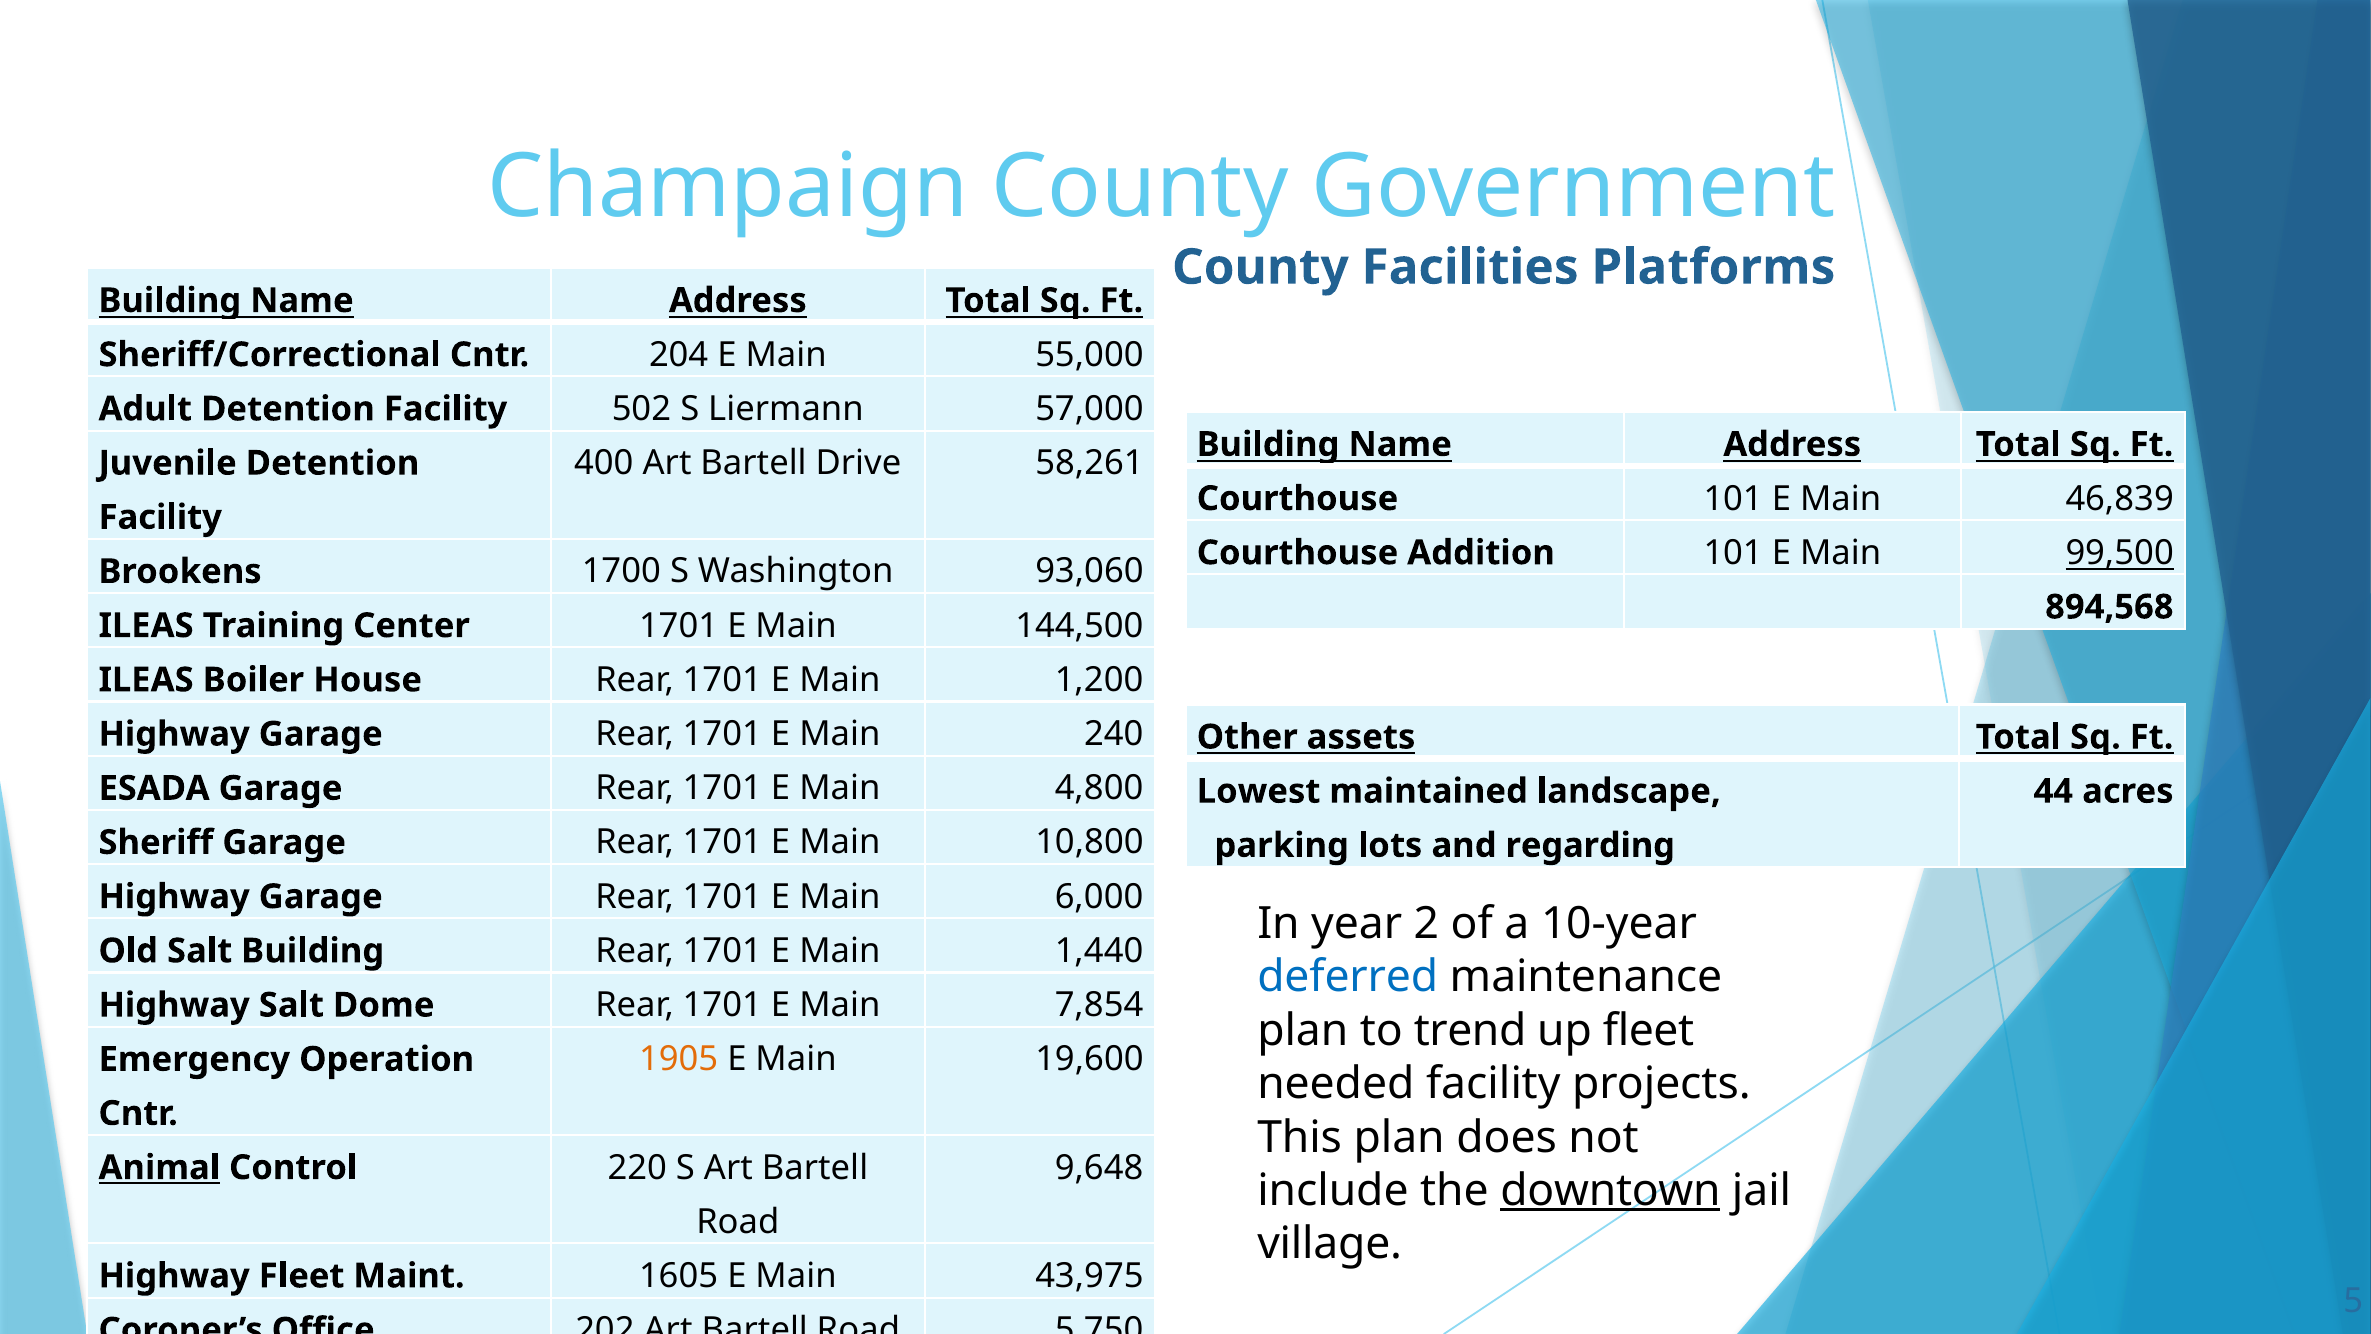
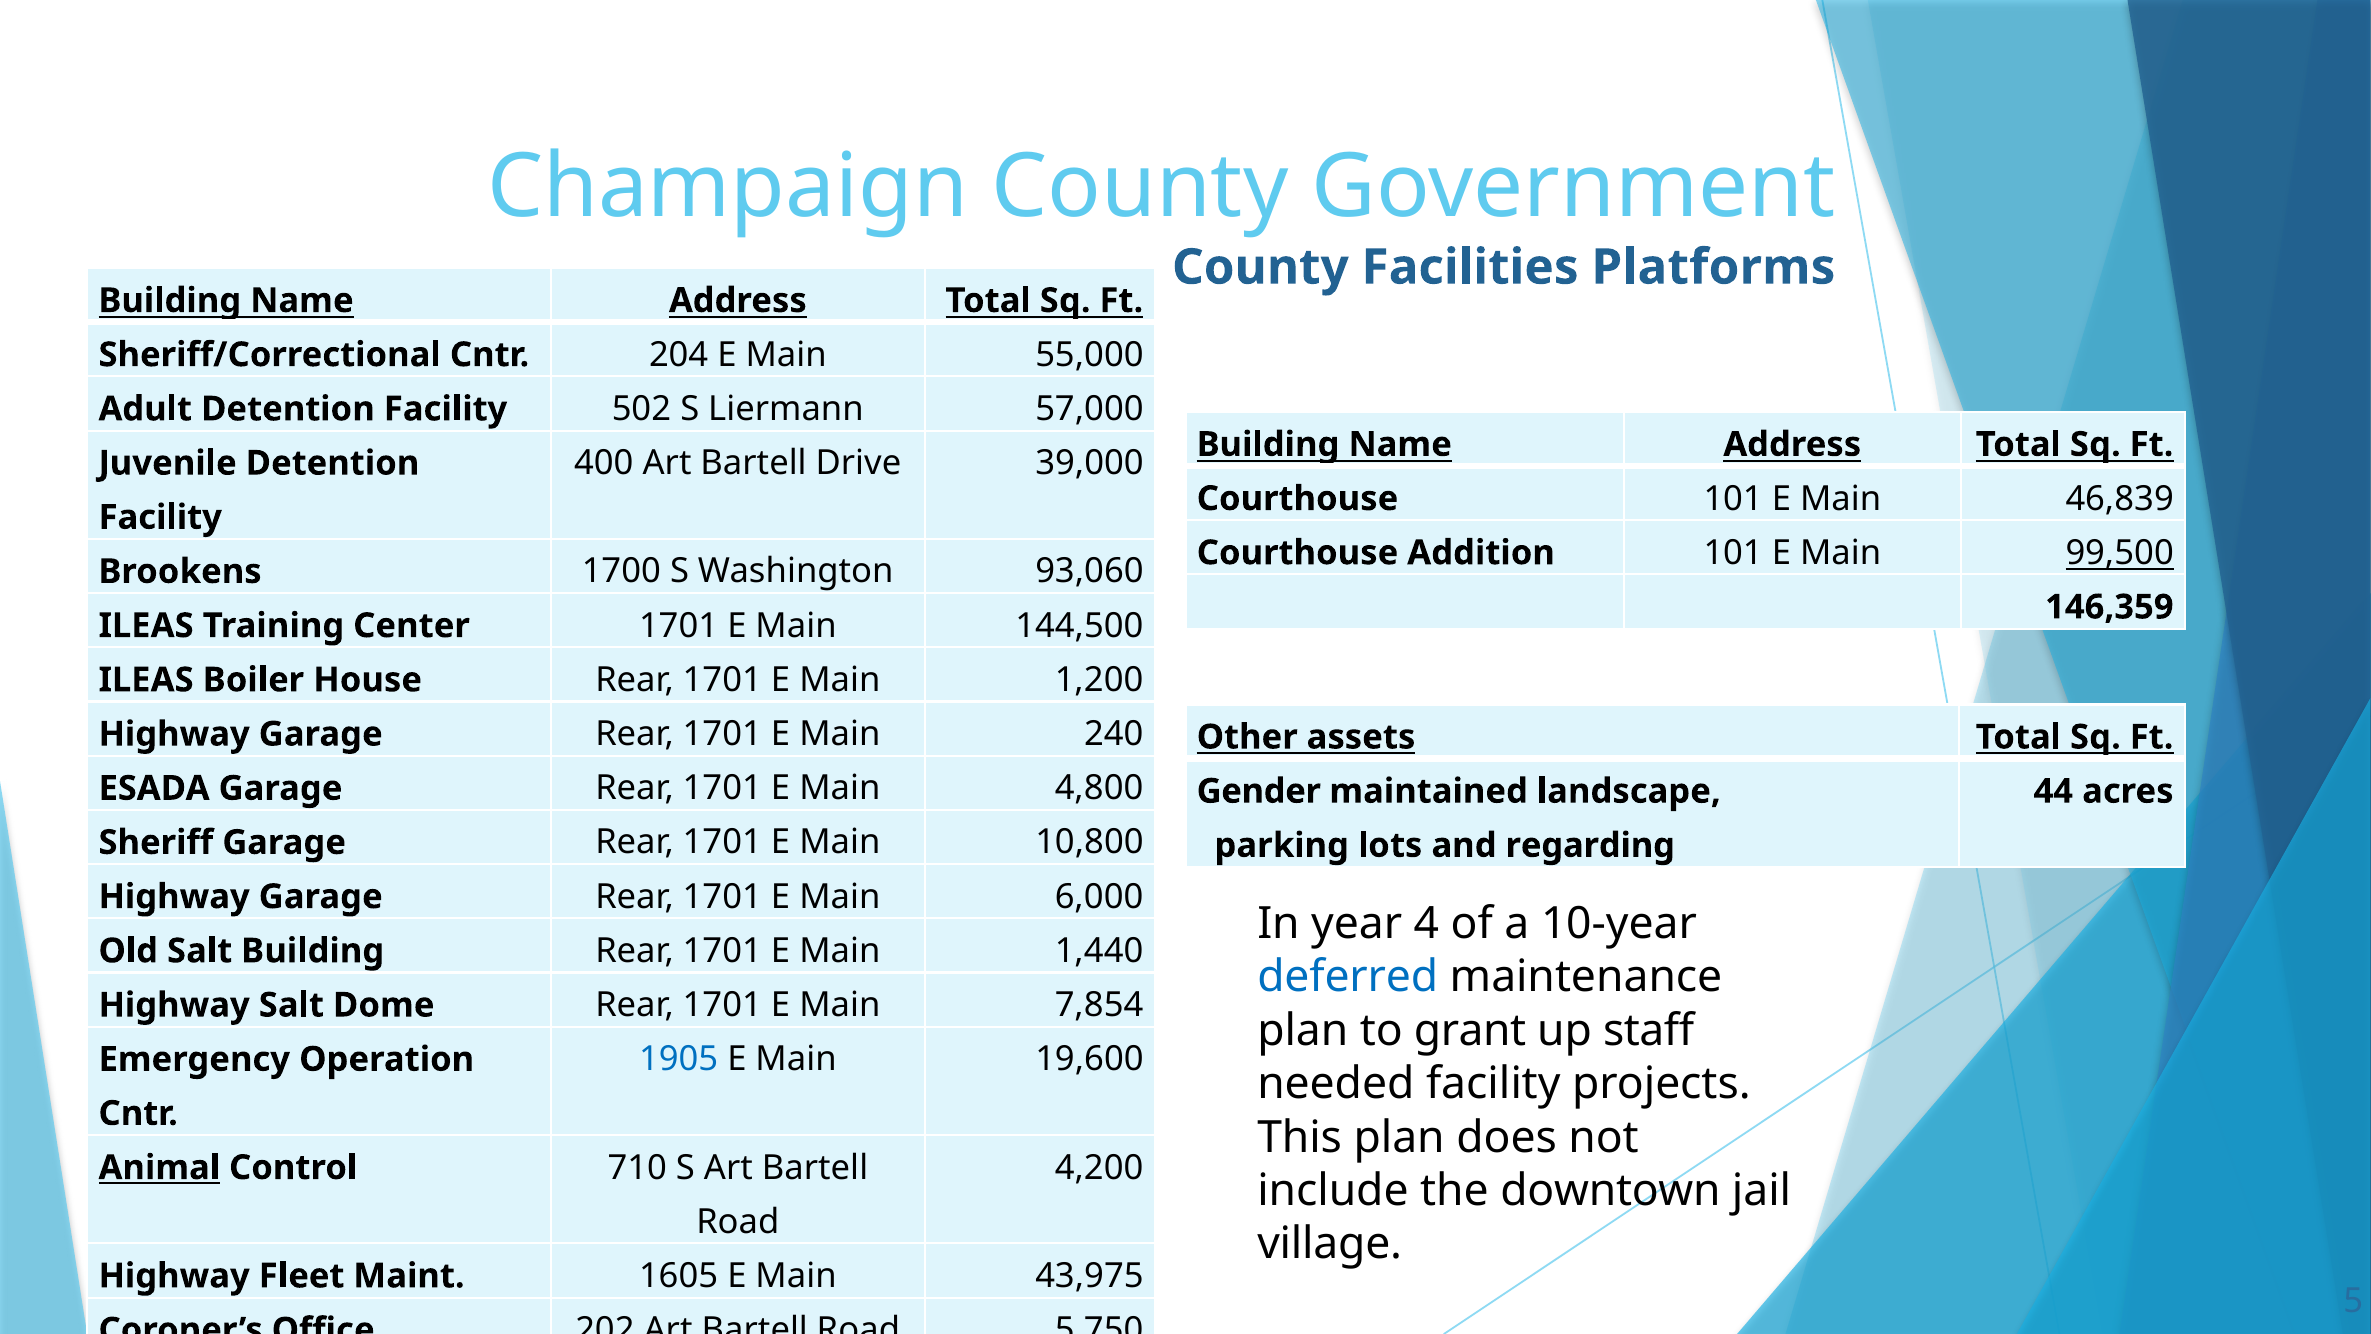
58,261: 58,261 -> 39,000
894,568: 894,568 -> 146,359
Lowest: Lowest -> Gender
2: 2 -> 4
trend: trend -> grant
up fleet: fleet -> staff
1905 colour: orange -> blue
9,648: 9,648 -> 4,200
220: 220 -> 710
downtown underline: present -> none
